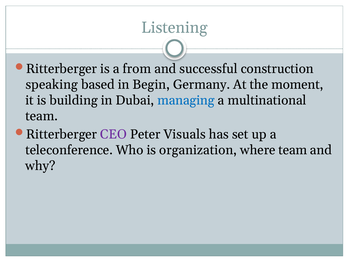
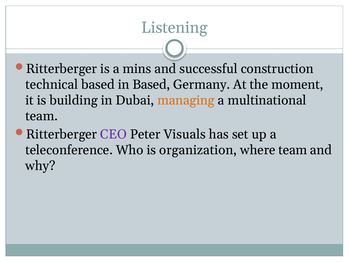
from: from -> mins
speaking: speaking -> technical
in Begin: Begin -> Based
managing colour: blue -> orange
